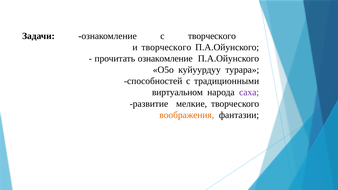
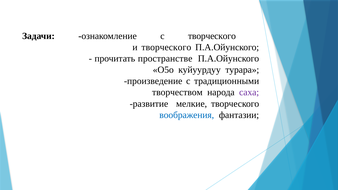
прочитать ознакомление: ознакомление -> пространстве
способностей: способностей -> произведение
виртуальном: виртуальном -> творчеством
воображения colour: orange -> blue
